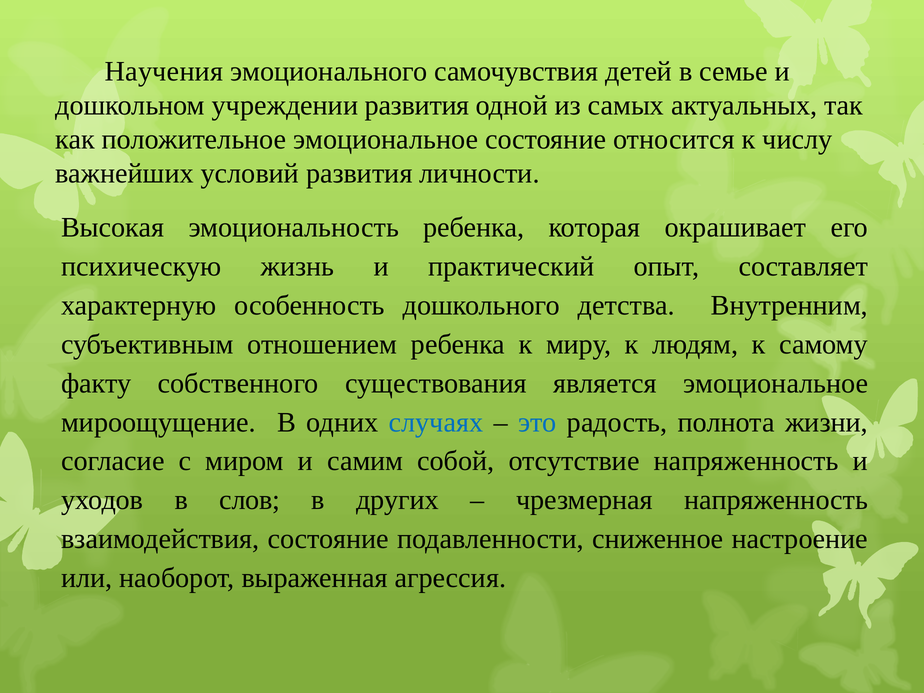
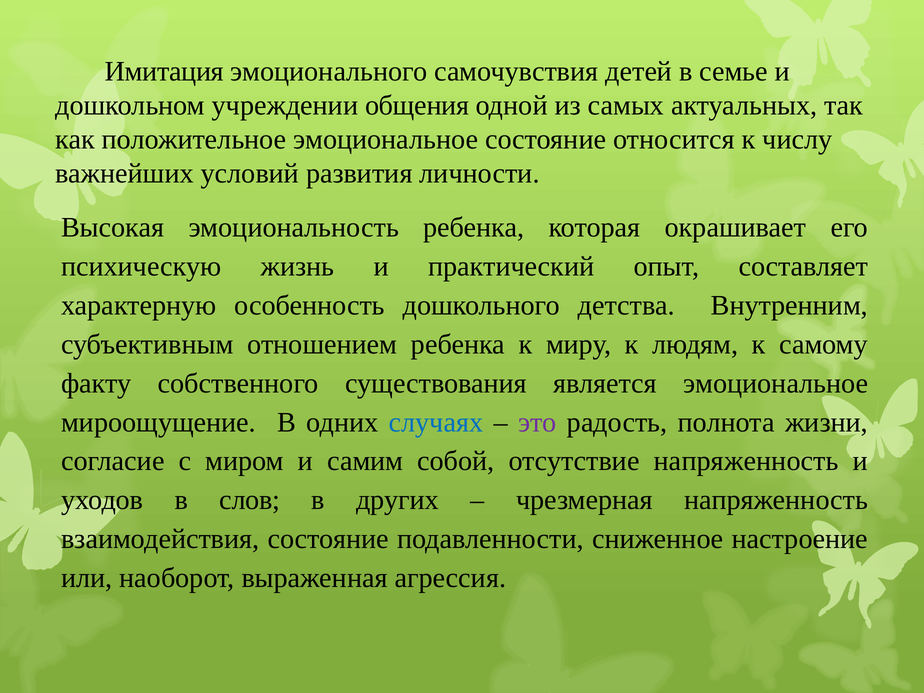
Научения: Научения -> Имитация
учреждении развития: развития -> общения
это colour: blue -> purple
